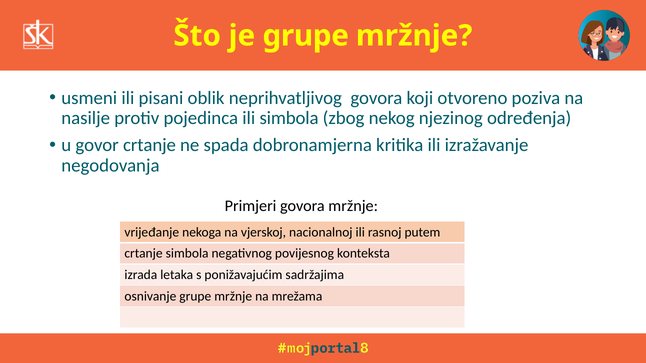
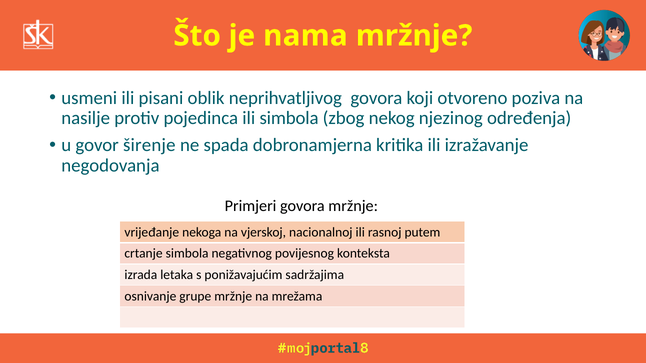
je grupe: grupe -> nama
govor crtanje: crtanje -> širenje
